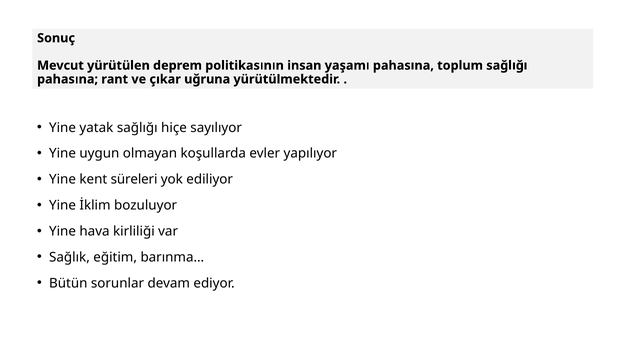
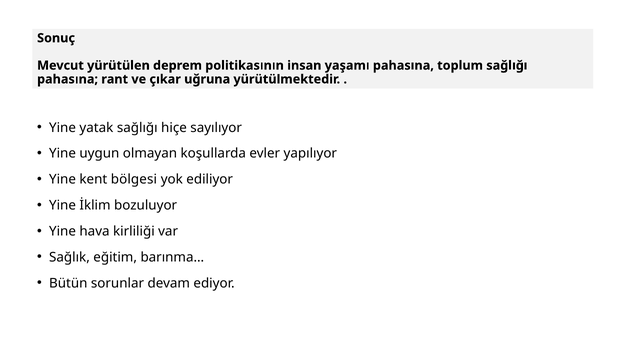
süreleri: süreleri -> bölgesi
